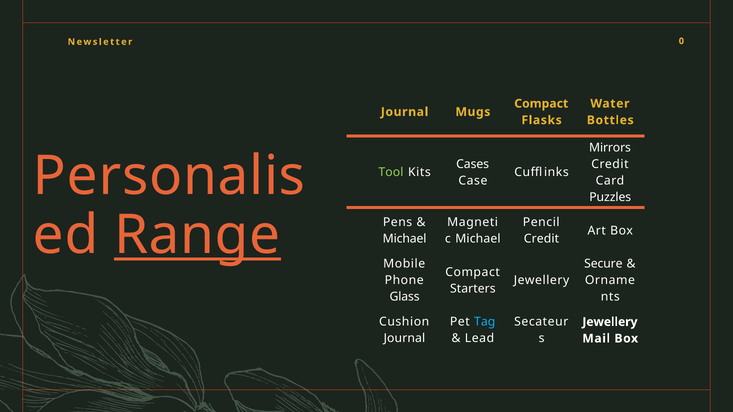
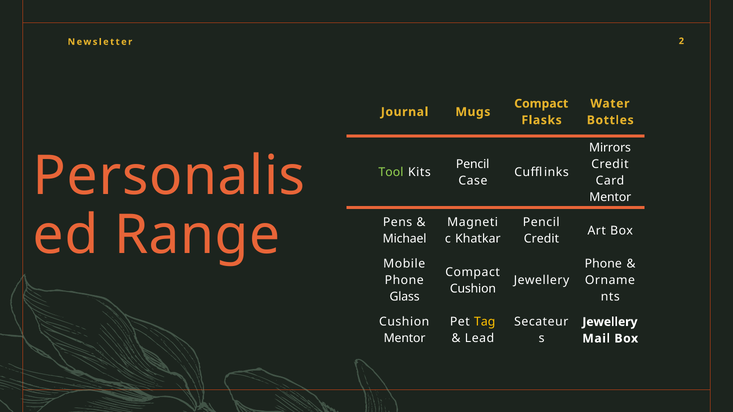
0: 0 -> 2
Cases at (473, 164): Cases -> Pencil
Puzzles at (610, 197): Puzzles -> Mentor
Range underline: present -> none
Michael at (478, 239): Michael -> Khatkar
Secure at (603, 264): Secure -> Phone
Starters at (473, 289): Starters -> Cushion
Tag colour: light blue -> yellow
Journal at (404, 339): Journal -> Mentor
